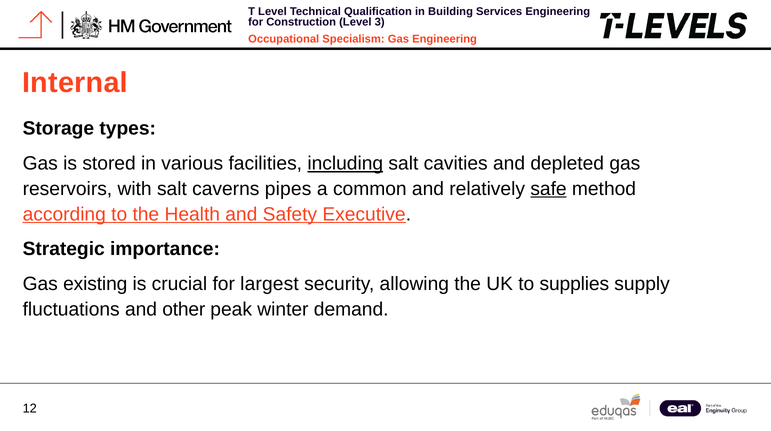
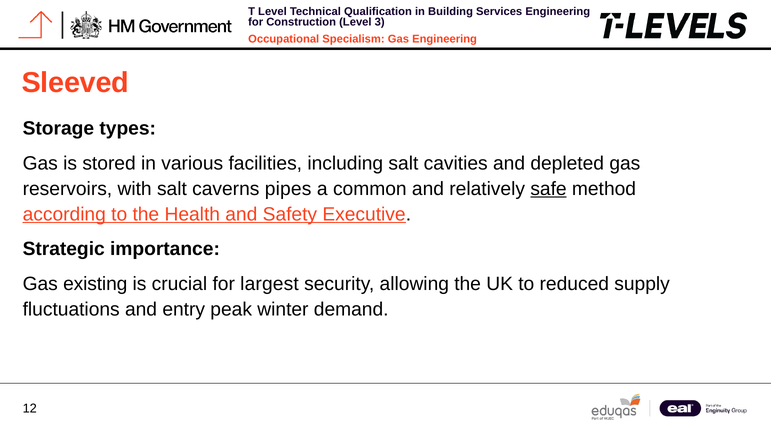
Internal: Internal -> Sleeved
including underline: present -> none
supplies: supplies -> reduced
other: other -> entry
